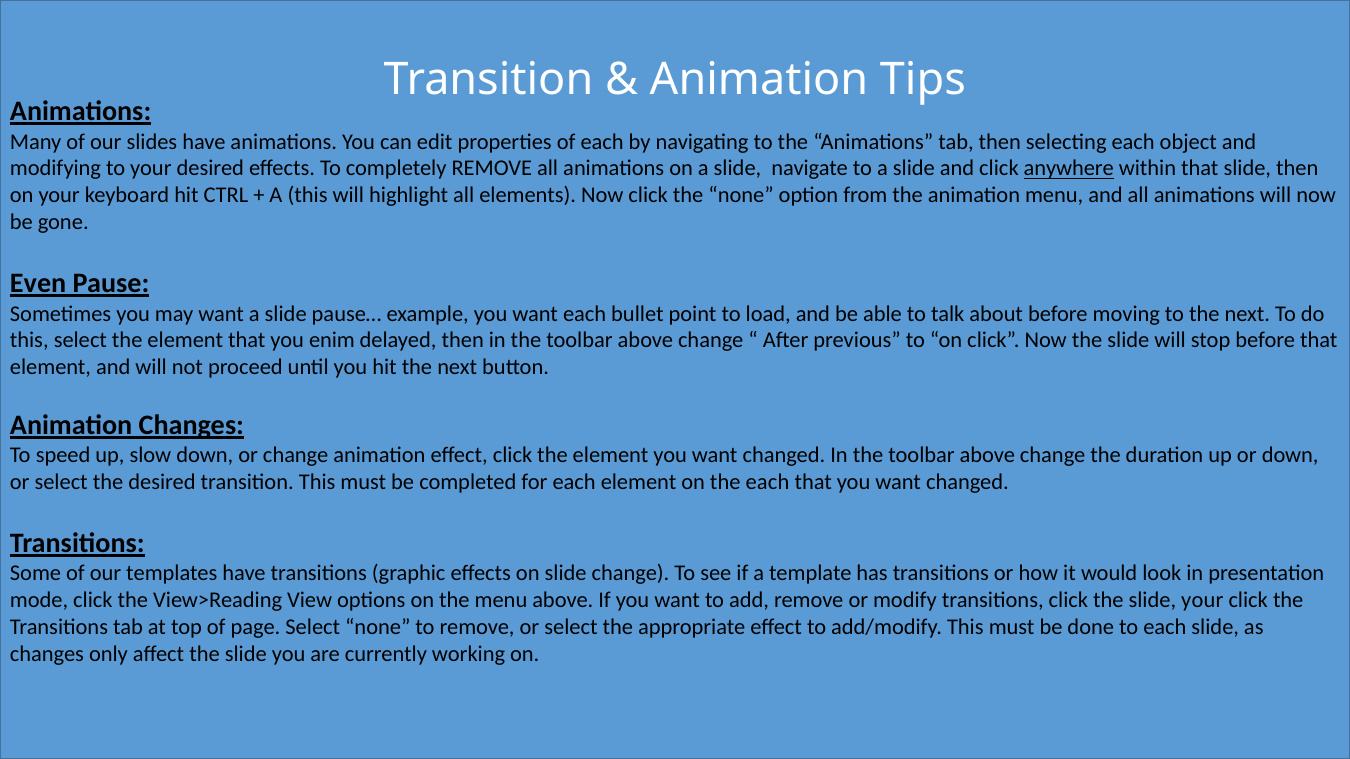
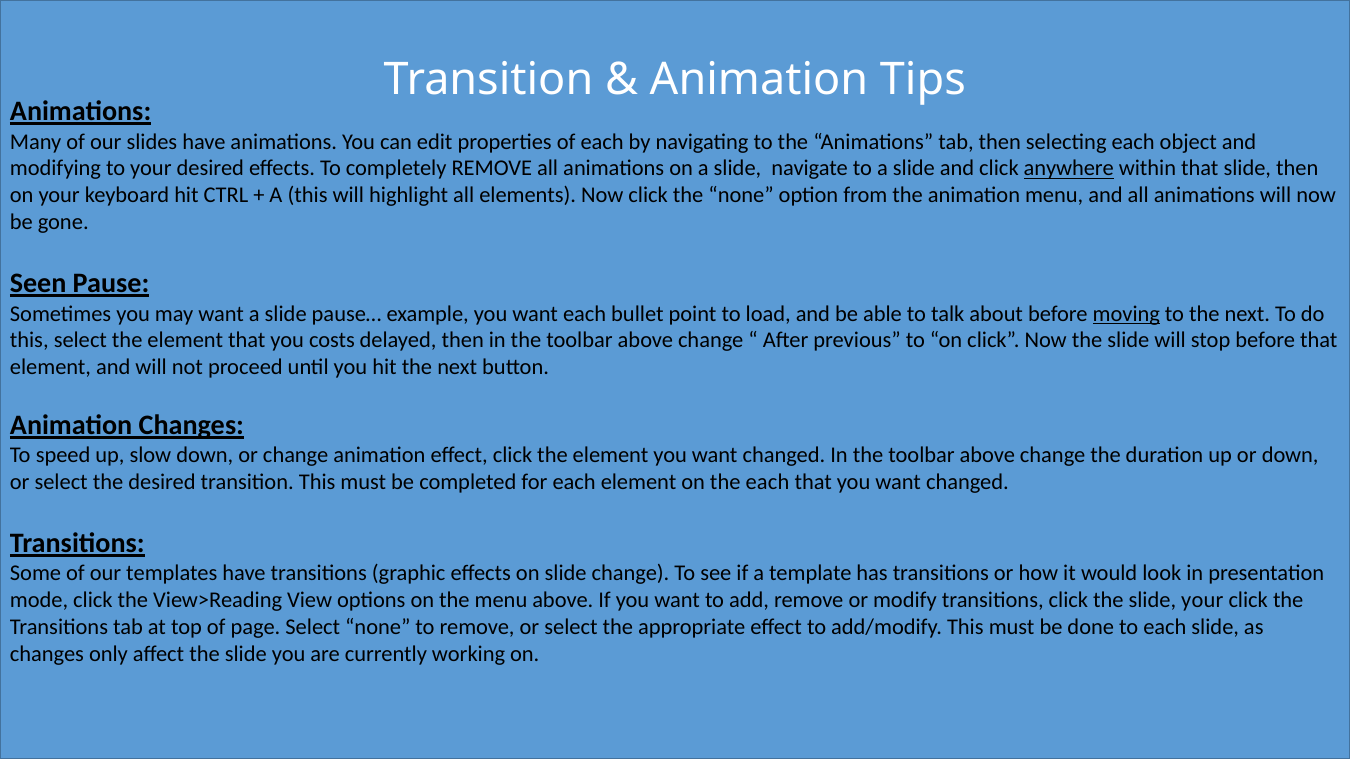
Even: Even -> Seen
moving underline: none -> present
enim: enim -> costs
